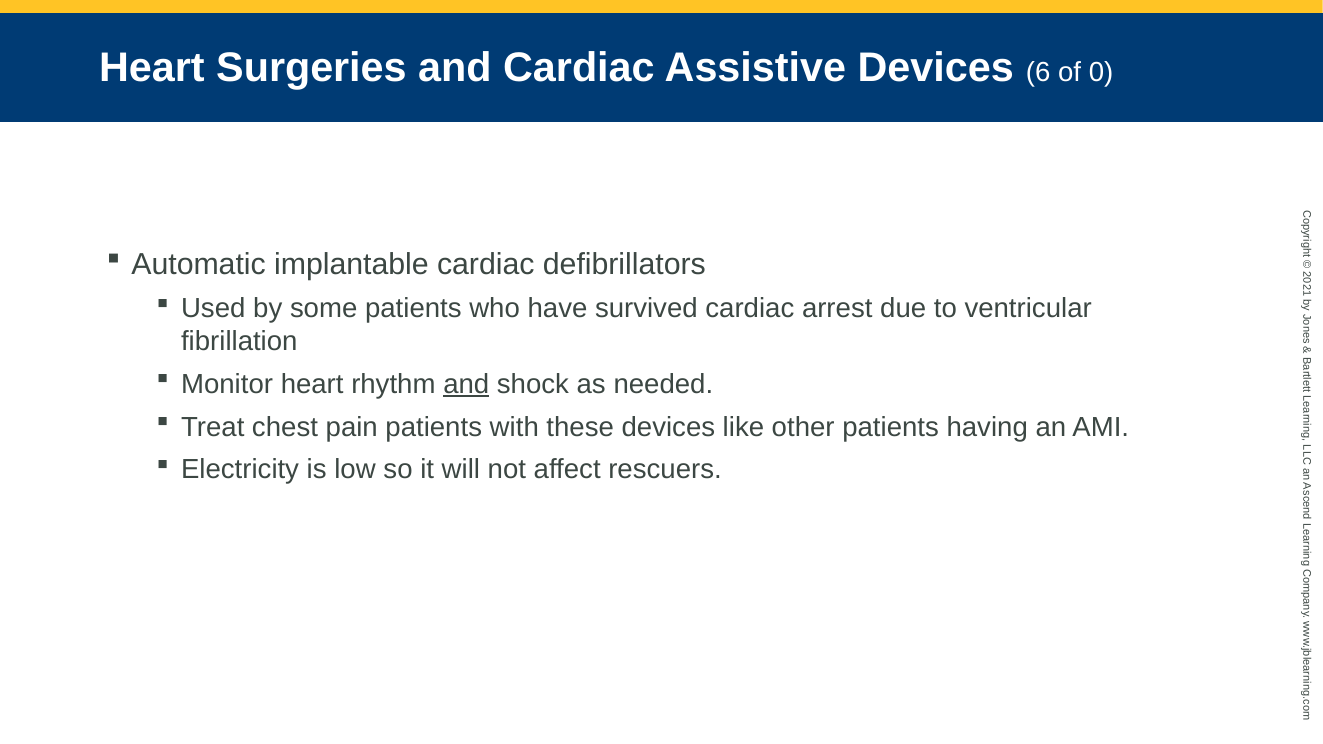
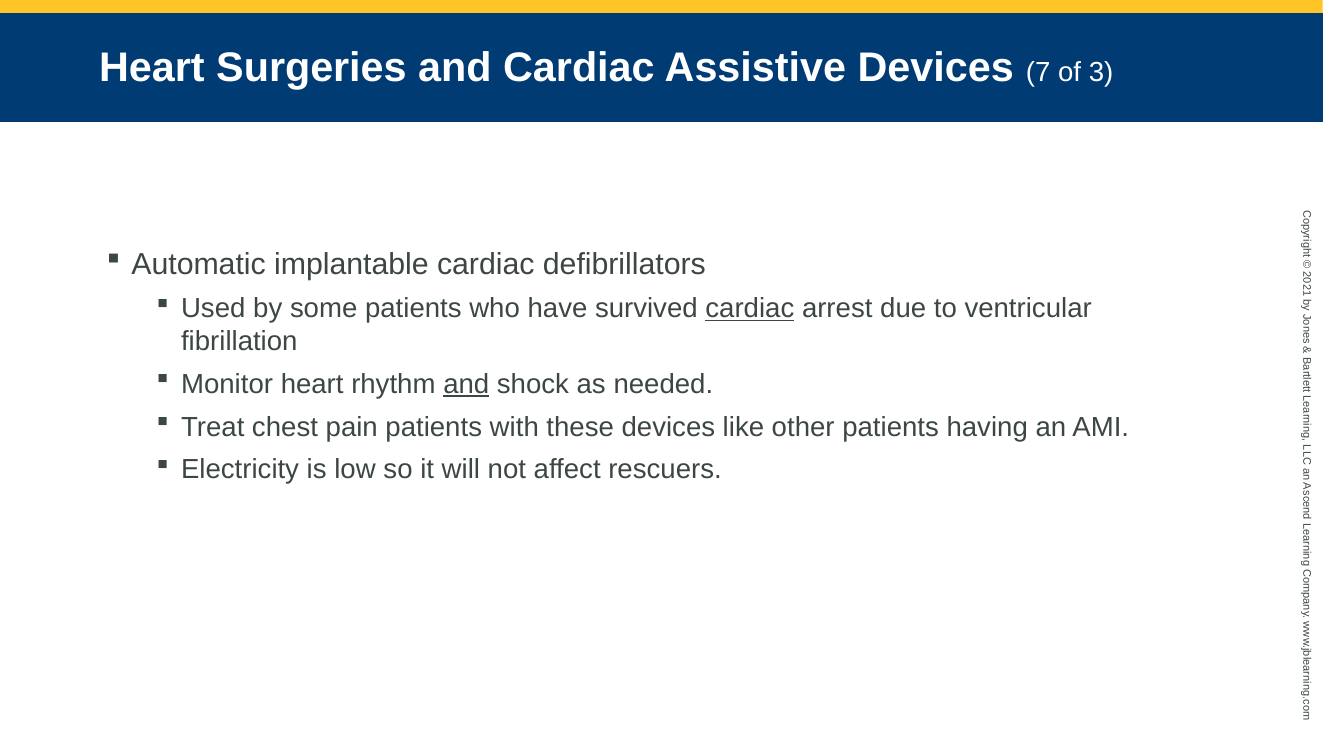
6: 6 -> 7
of 0: 0 -> 3
cardiac at (750, 309) underline: none -> present
